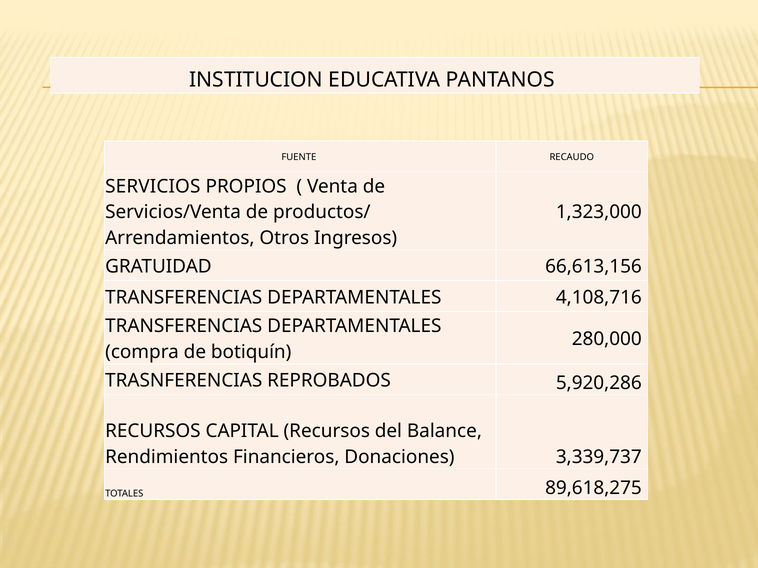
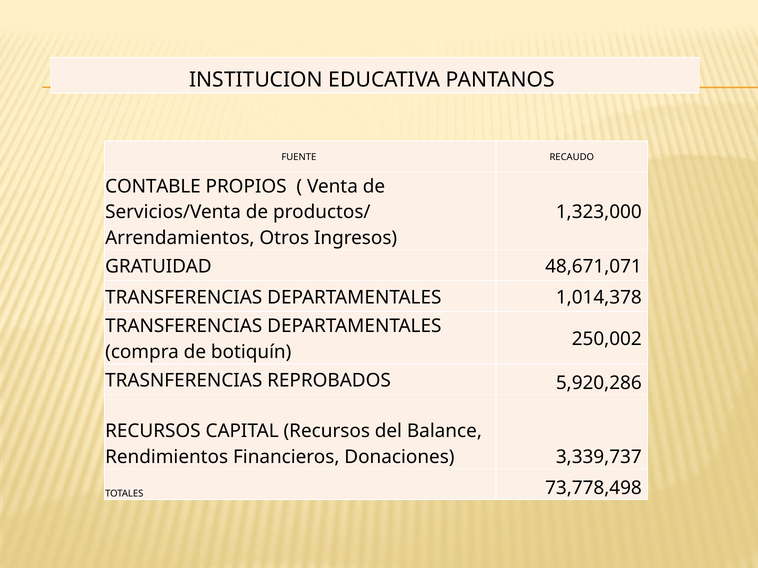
SERVICIOS: SERVICIOS -> CONTABLE
66,613,156: 66,613,156 -> 48,671,071
4,108,716: 4,108,716 -> 1,014,378
280,000: 280,000 -> 250,002
89,618,275: 89,618,275 -> 73,778,498
